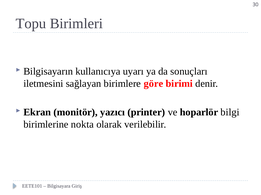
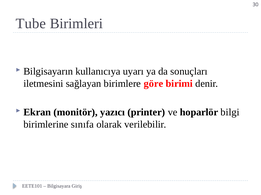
Topu: Topu -> Tube
nokta: nokta -> sınıfa
